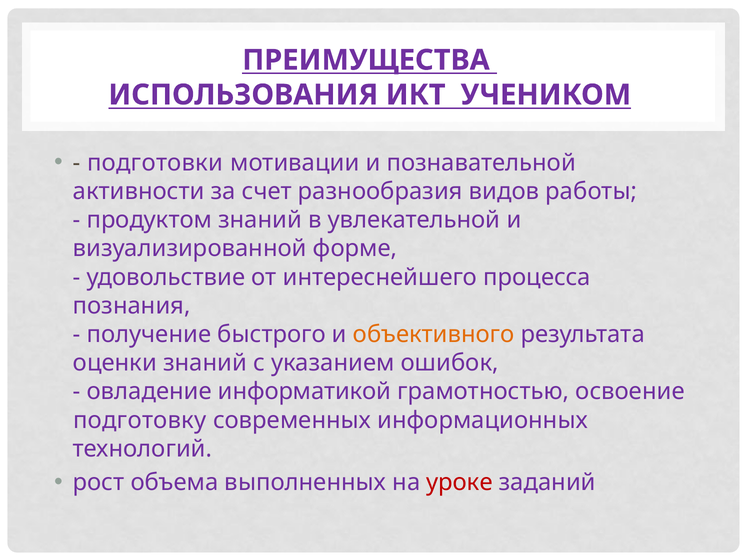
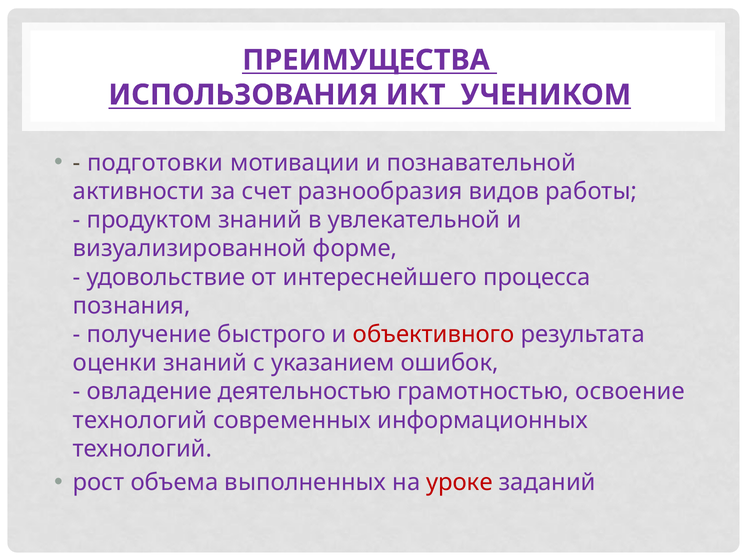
объективного colour: orange -> red
информатикой: информатикой -> деятельностью
подготовку at (140, 420): подготовку -> технологий
